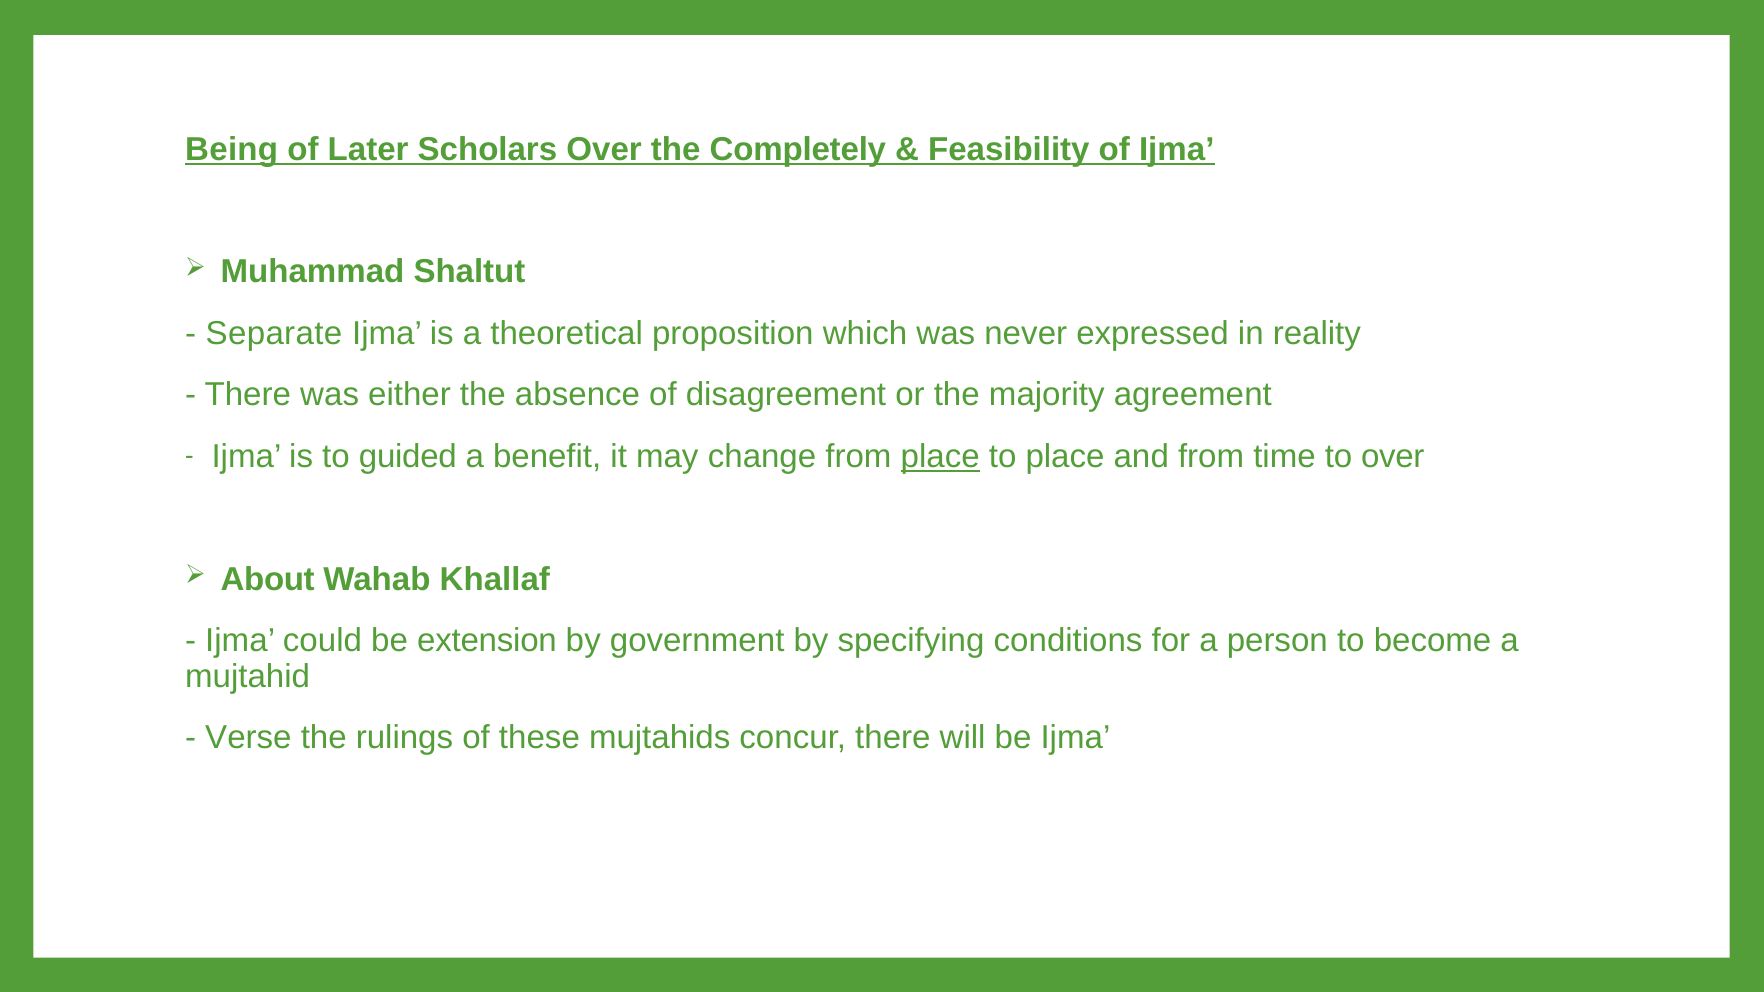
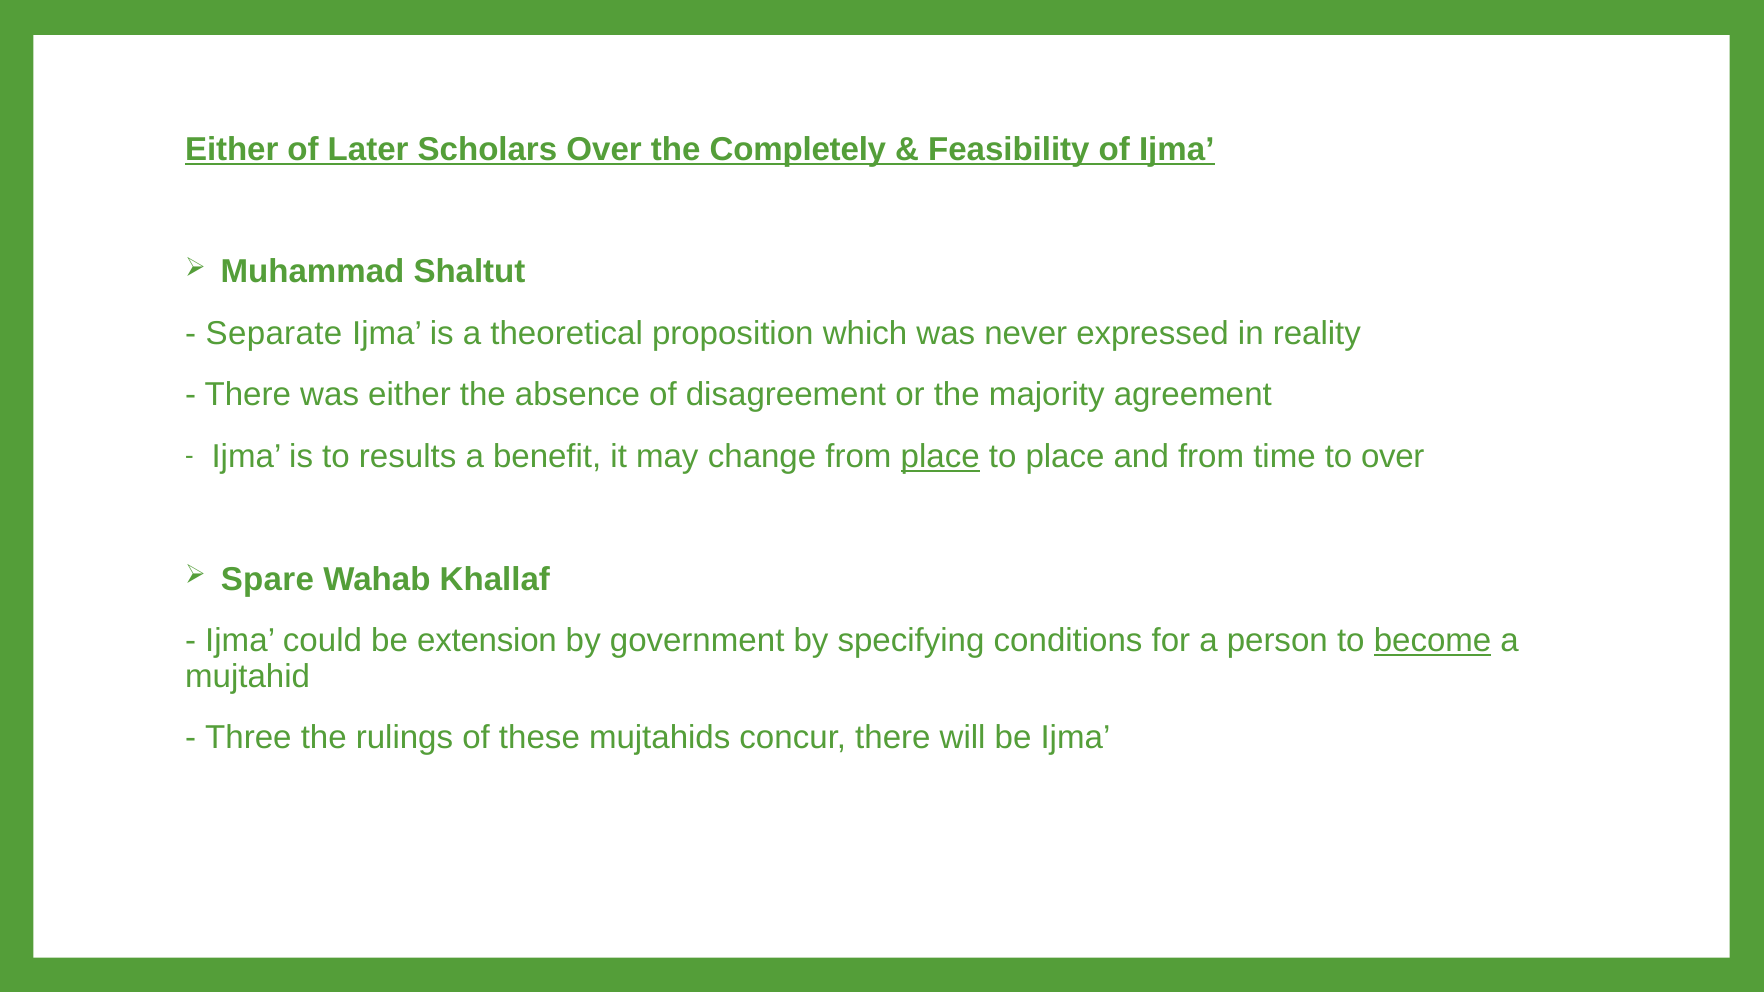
Being at (232, 149): Being -> Either
guided: guided -> results
About: About -> Spare
become underline: none -> present
Verse: Verse -> Three
